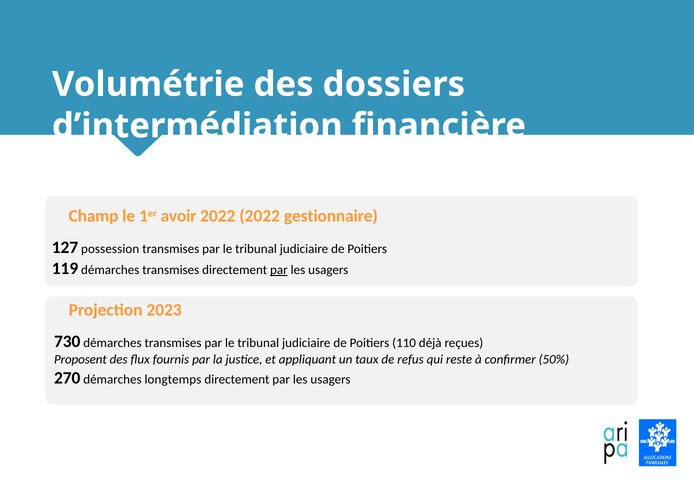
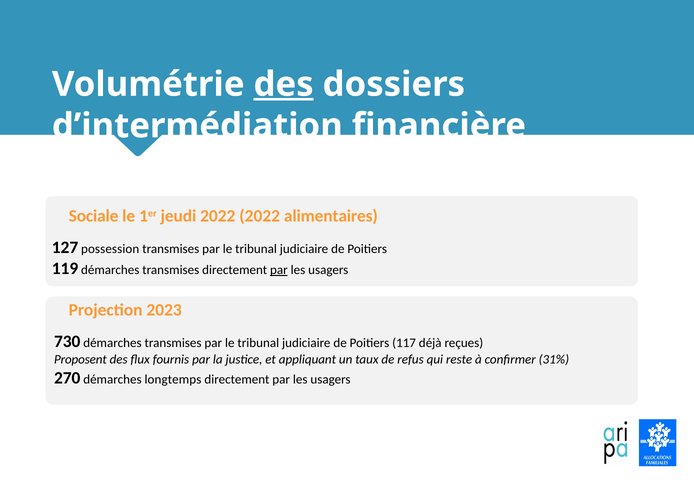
des at (284, 84) underline: none -> present
Champ: Champ -> Sociale
avoir: avoir -> jeudi
gestionnaire: gestionnaire -> alimentaires
110: 110 -> 117
50%: 50% -> 31%
